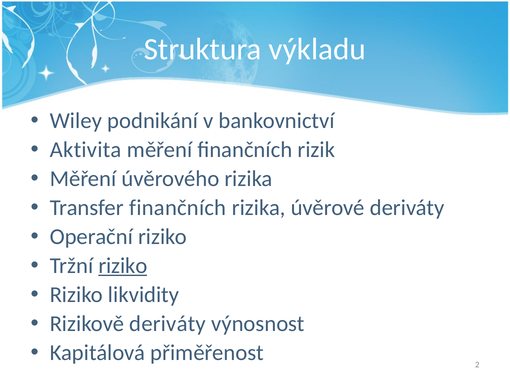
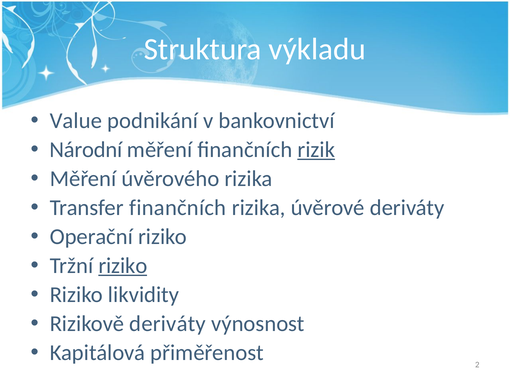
Wiley: Wiley -> Value
Aktivita: Aktivita -> Národní
rizik underline: none -> present
